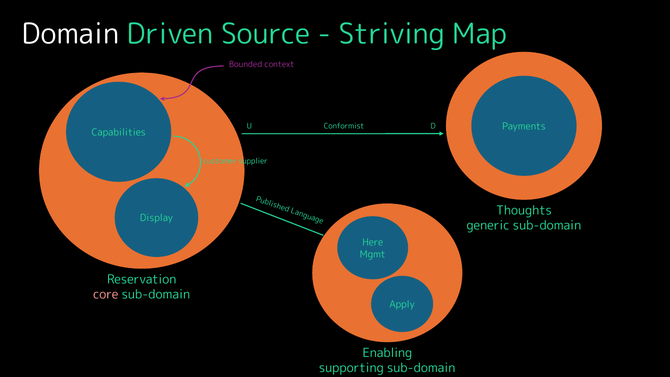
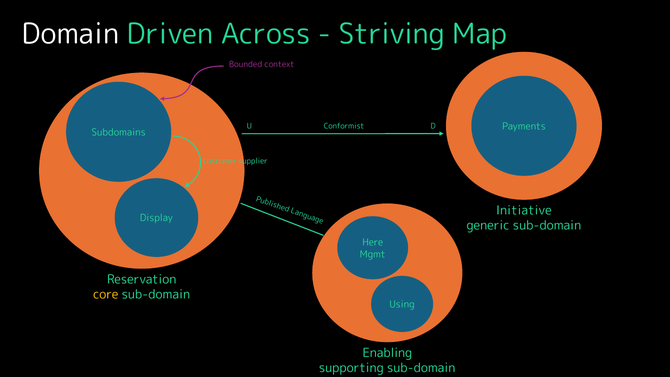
Source: Source -> Across
Capabilities: Capabilities -> Subdomains
Thoughts: Thoughts -> Initiative
core colour: pink -> yellow
Apply: Apply -> Using
